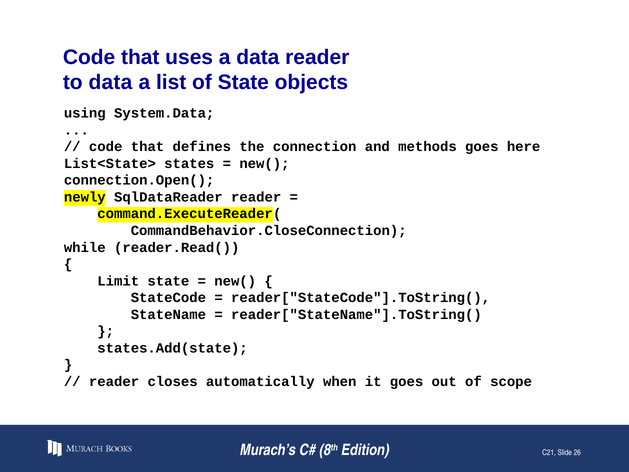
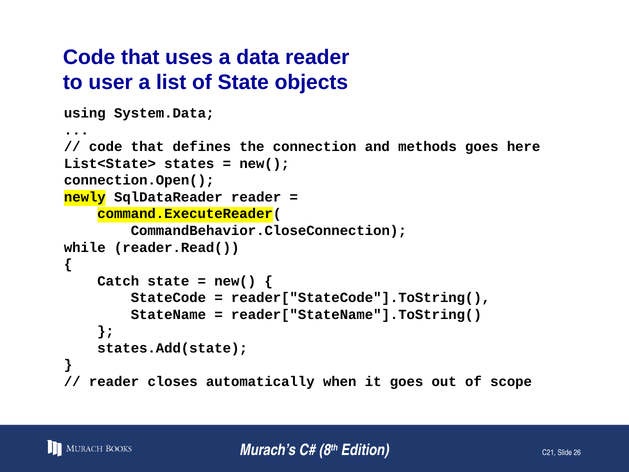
to data: data -> user
Limit: Limit -> Catch
